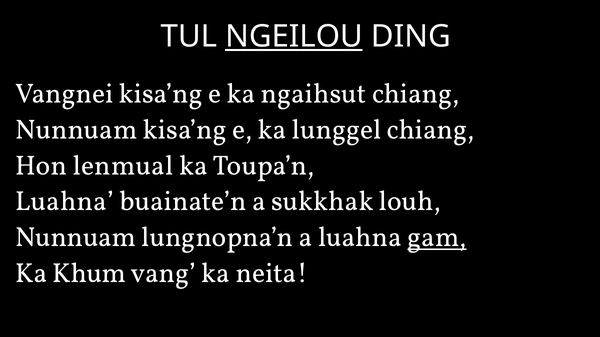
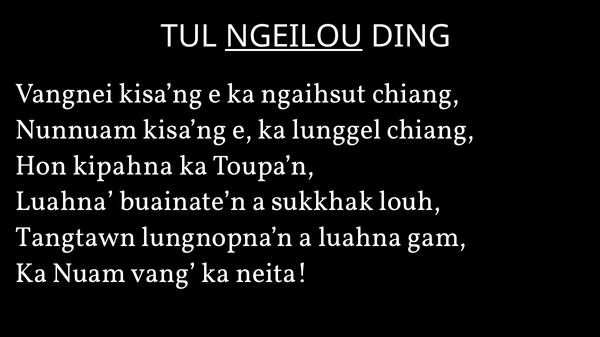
lenmual: lenmual -> kipahna
Nunnuam at (76, 238): Nunnuam -> Tangtawn
gam underline: present -> none
Khum: Khum -> Nuam
